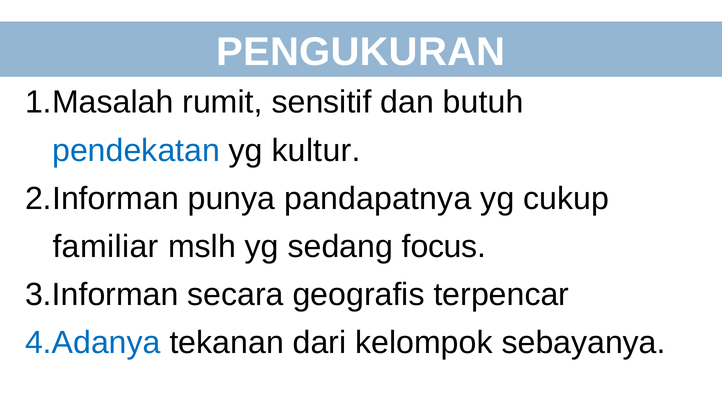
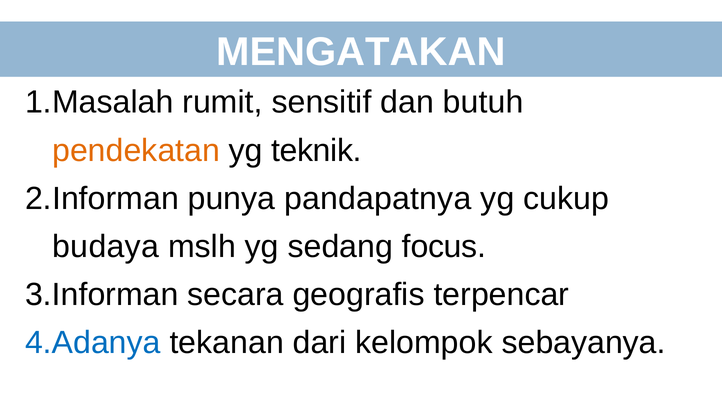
PENGUKURAN: PENGUKURAN -> MENGATAKAN
pendekatan colour: blue -> orange
kultur: kultur -> teknik
familiar: familiar -> budaya
